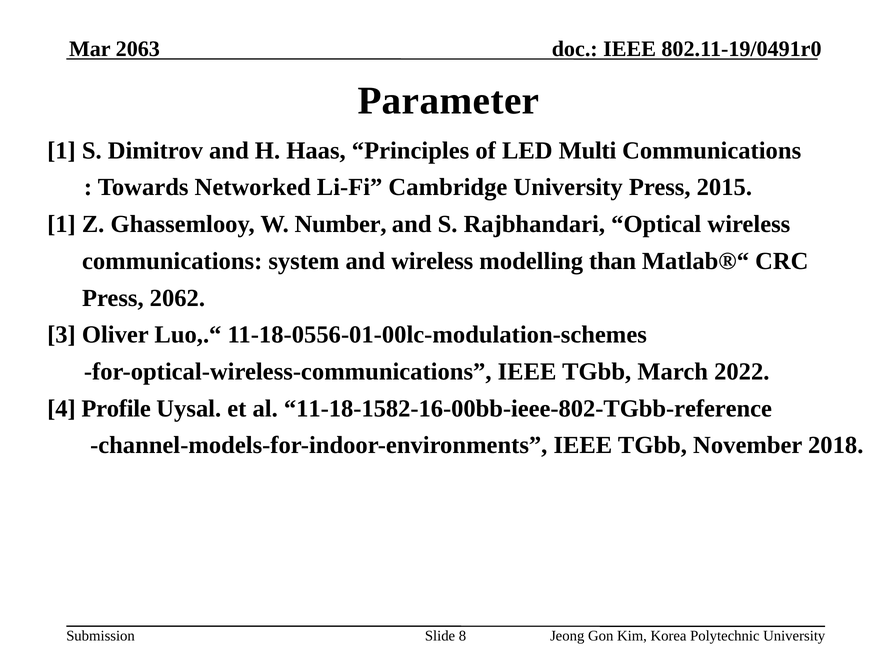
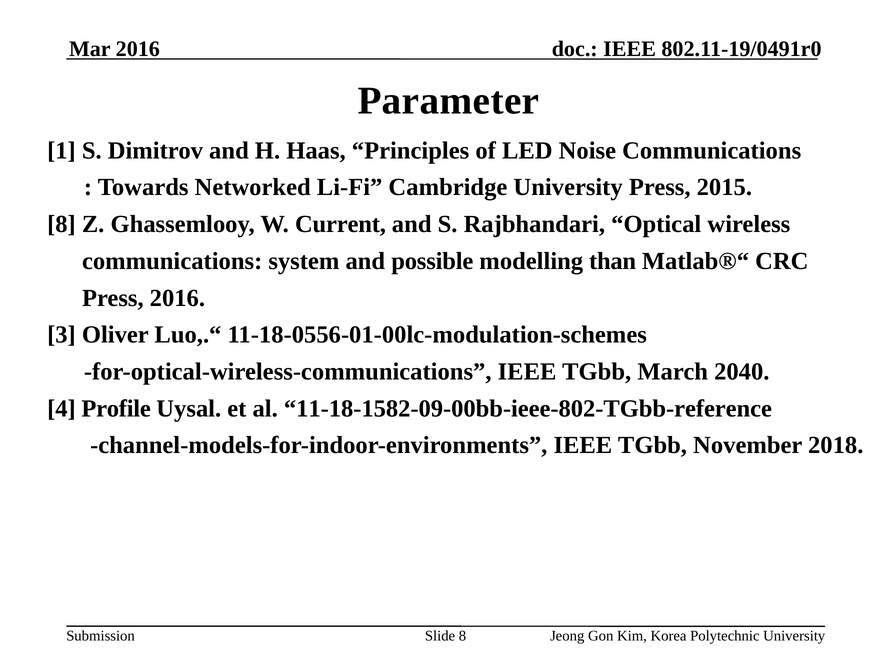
Mar 2063: 2063 -> 2016
Multi: Multi -> Noise
1 at (61, 224): 1 -> 8
Number: Number -> Current
and wireless: wireless -> possible
Press 2062: 2062 -> 2016
2022: 2022 -> 2040
11-18-1582-16-00bb-ieee-802-TGbb-reference: 11-18-1582-16-00bb-ieee-802-TGbb-reference -> 11-18-1582-09-00bb-ieee-802-TGbb-reference
